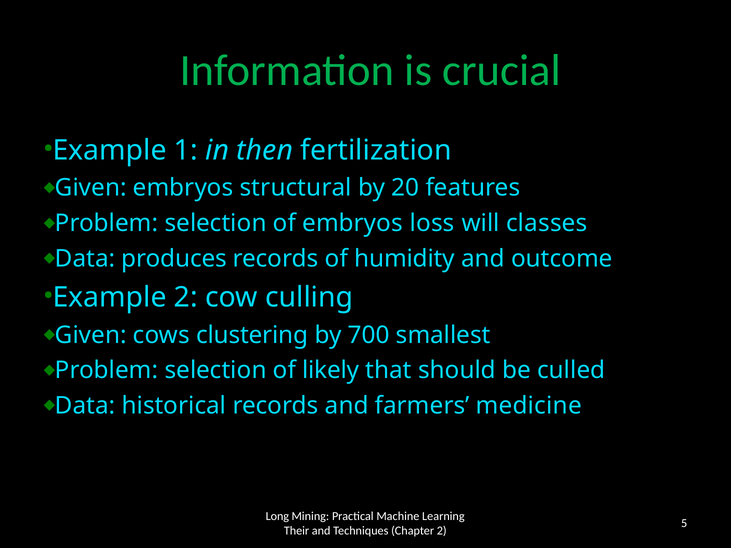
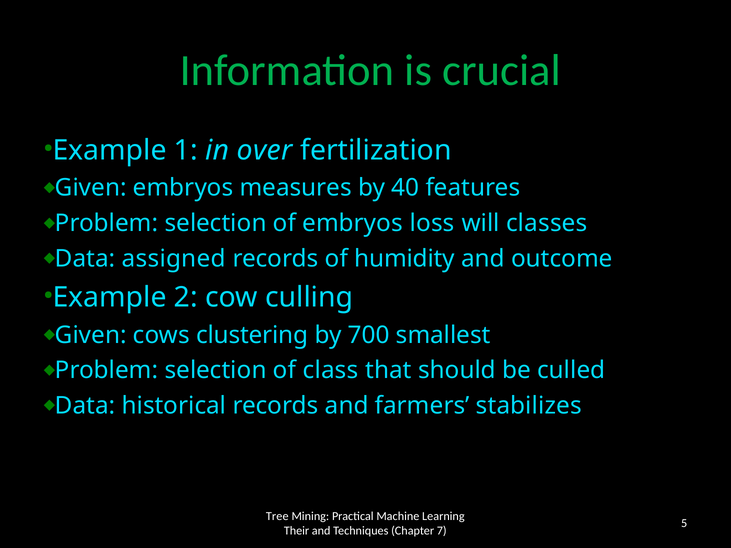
then: then -> over
structural: structural -> measures
20: 20 -> 40
produces: produces -> assigned
likely: likely -> class
medicine: medicine -> stabilizes
Long: Long -> Tree
Chapter 2: 2 -> 7
